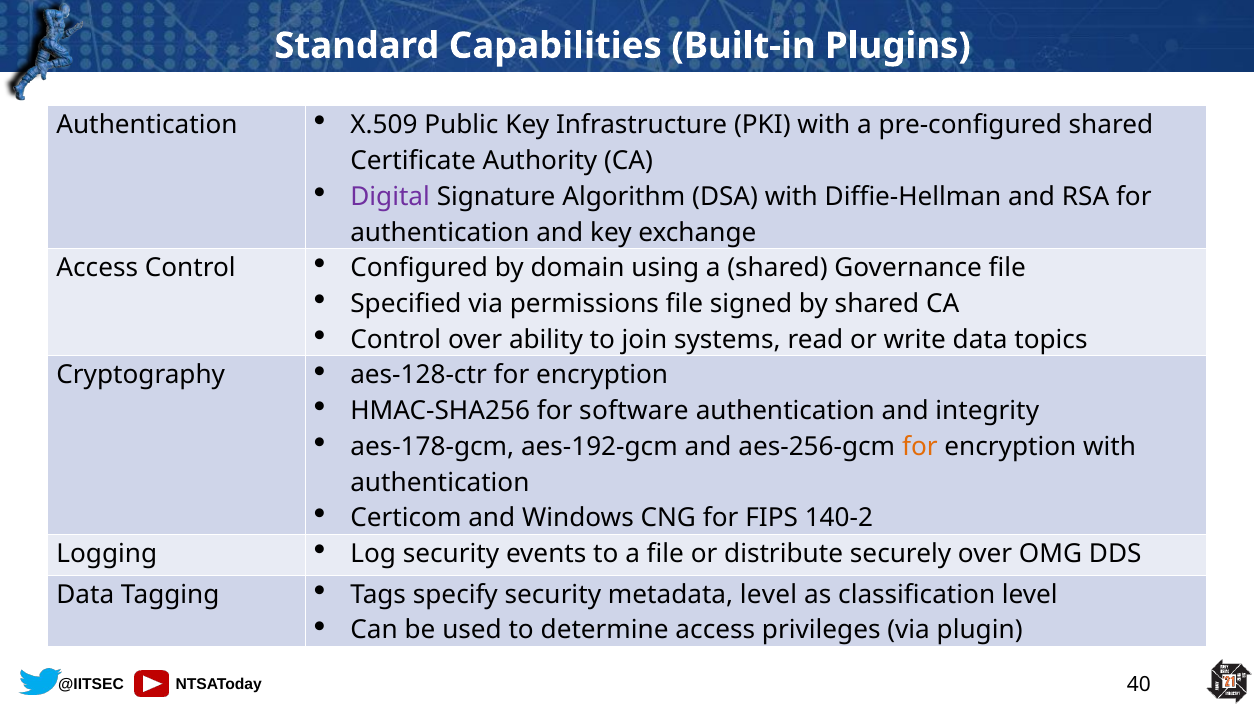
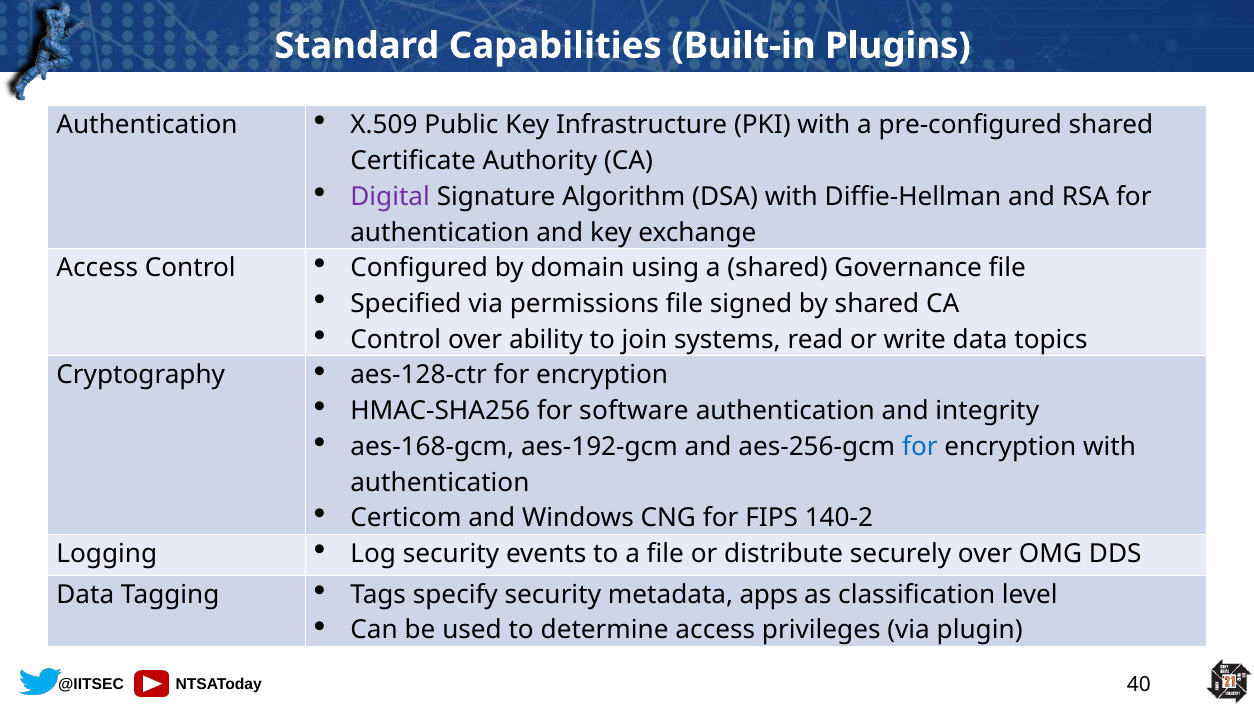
aes-178-gcm: aes-178-gcm -> aes-168-gcm
for at (920, 447) colour: orange -> blue
metadata level: level -> apps
